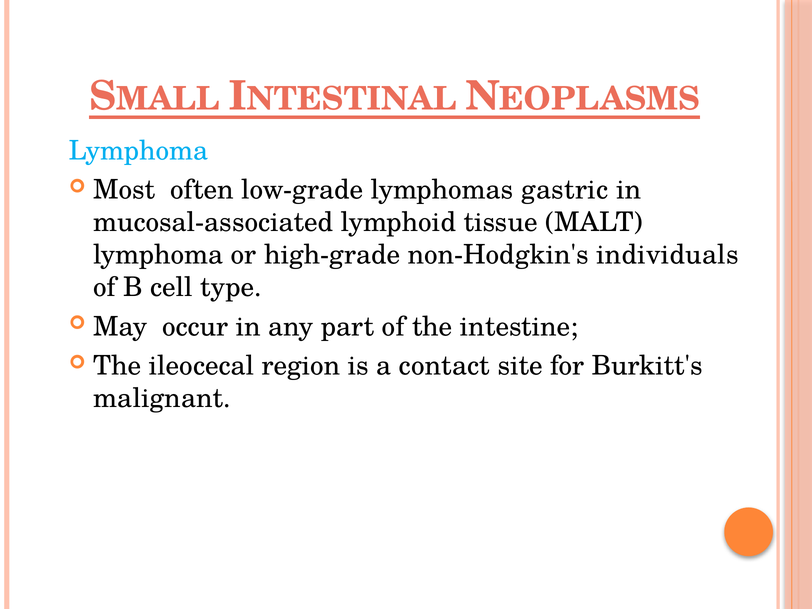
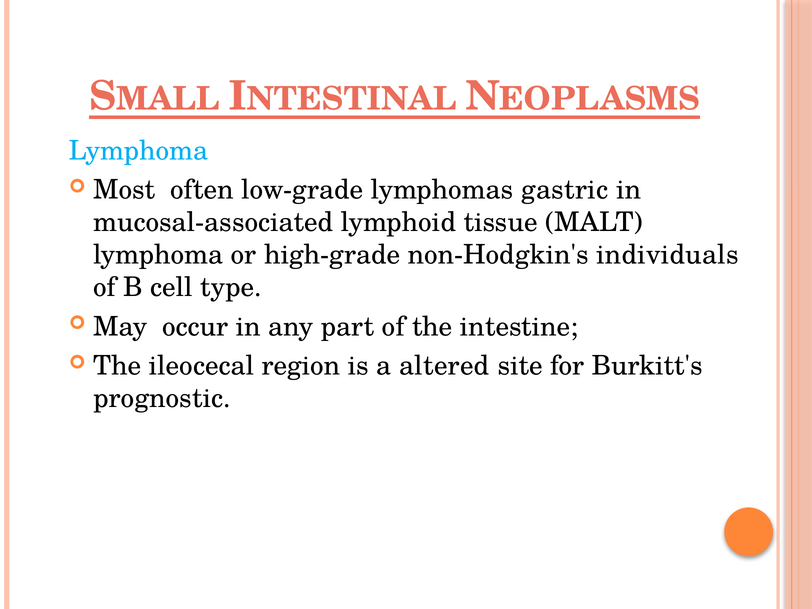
contact: contact -> altered
malignant: malignant -> prognostic
